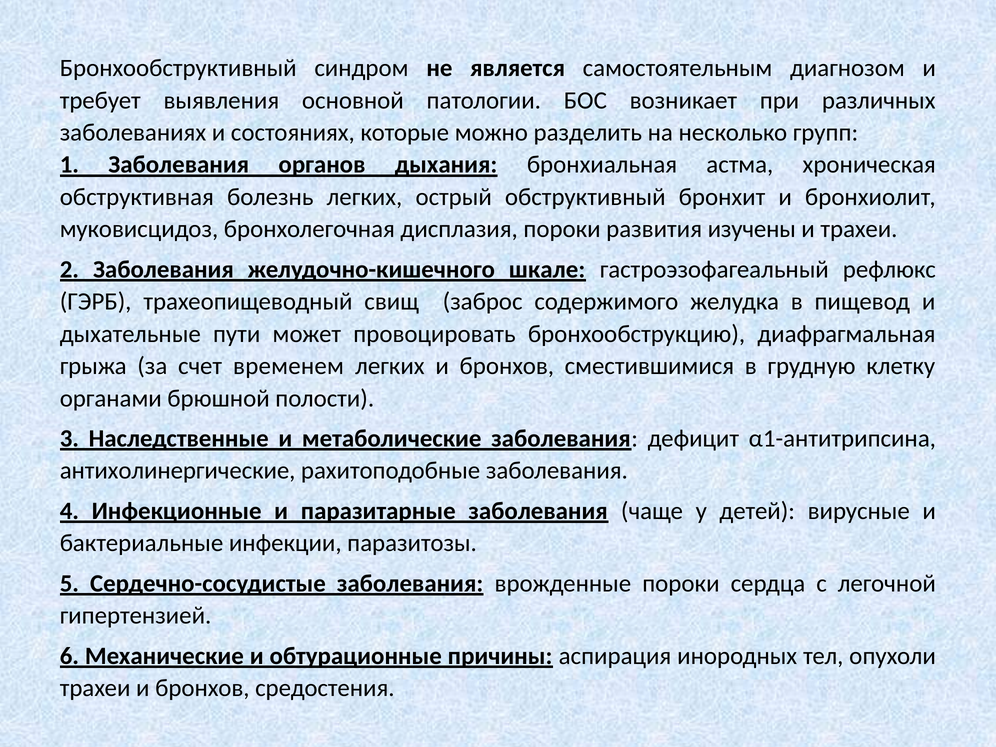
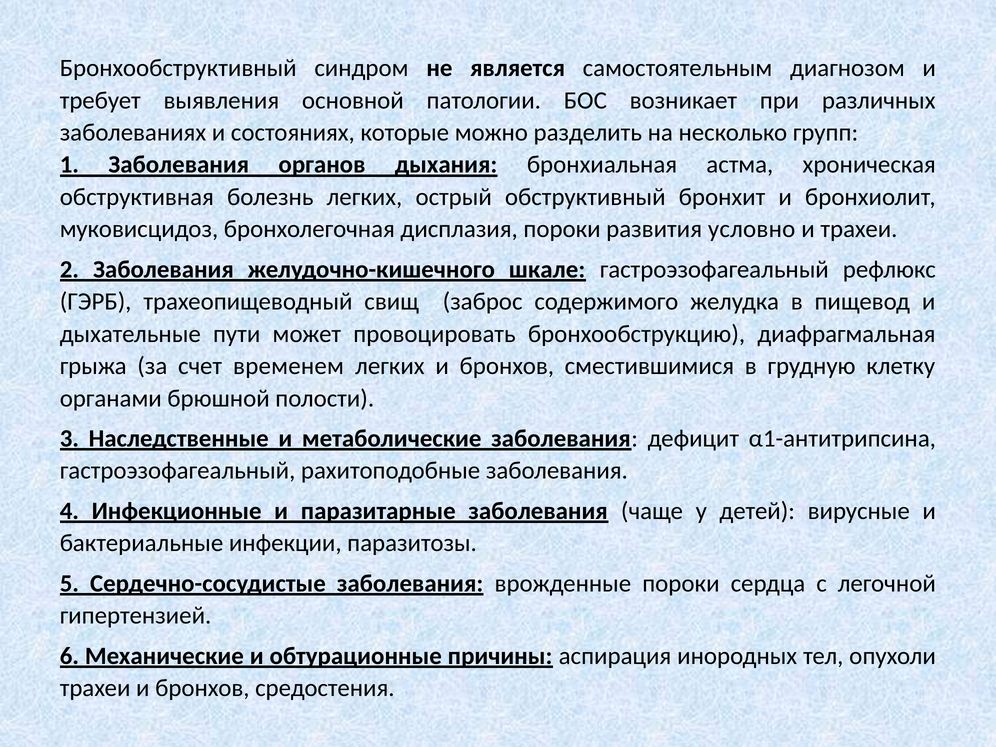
изучены: изучены -> условно
антихолинергические at (178, 471): антихолинергические -> гастроэзофагеальный
